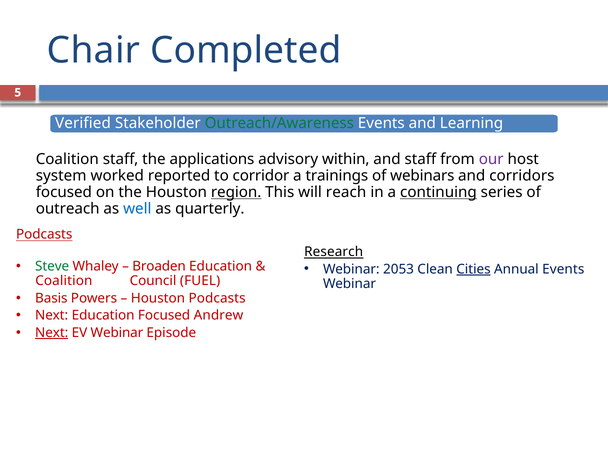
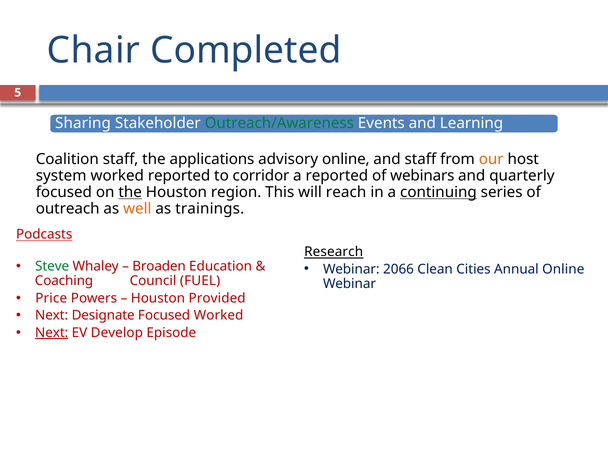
Verified: Verified -> Sharing
advisory within: within -> online
our colour: purple -> orange
a trainings: trainings -> reported
corridors: corridors -> quarterly
the at (130, 192) underline: none -> present
region underline: present -> none
well colour: blue -> orange
quarterly: quarterly -> trainings
2053: 2053 -> 2066
Cities underline: present -> none
Annual Events: Events -> Online
Coalition at (64, 281): Coalition -> Coaching
Basis: Basis -> Price
Houston Podcasts: Podcasts -> Provided
Next Education: Education -> Designate
Focused Andrew: Andrew -> Worked
EV Webinar: Webinar -> Develop
